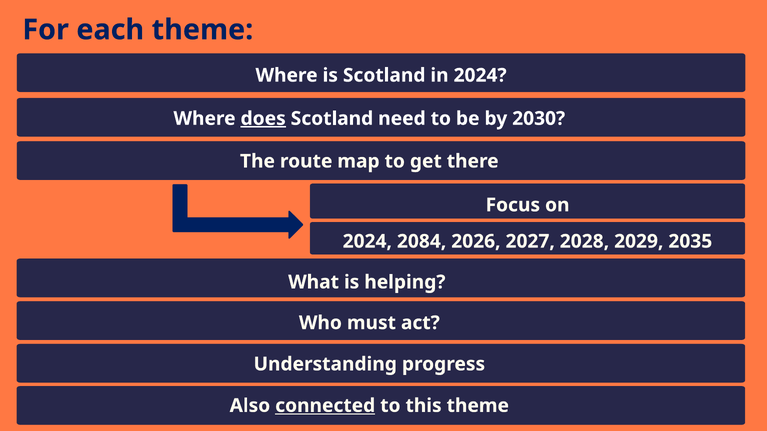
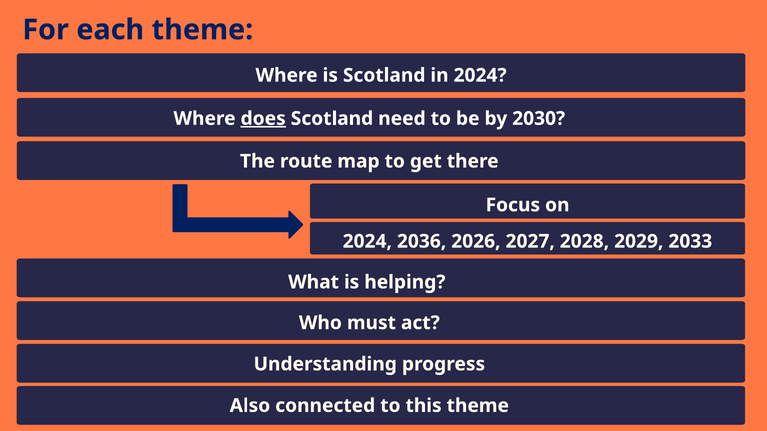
2084: 2084 -> 2036
2035: 2035 -> 2033
connected underline: present -> none
